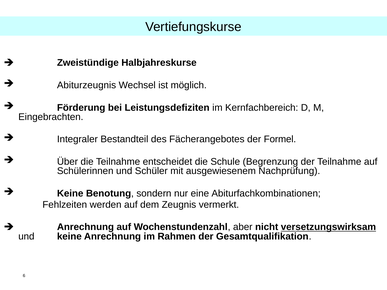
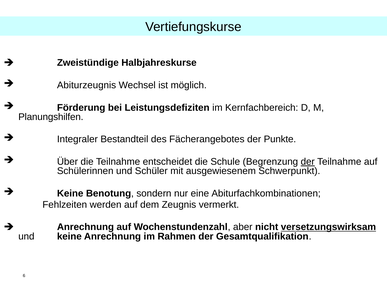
Eingebrachten: Eingebrachten -> Planungshilfen
Formel: Formel -> Punkte
der at (308, 162) underline: none -> present
Nachprüfung: Nachprüfung -> Schwerpunkt
